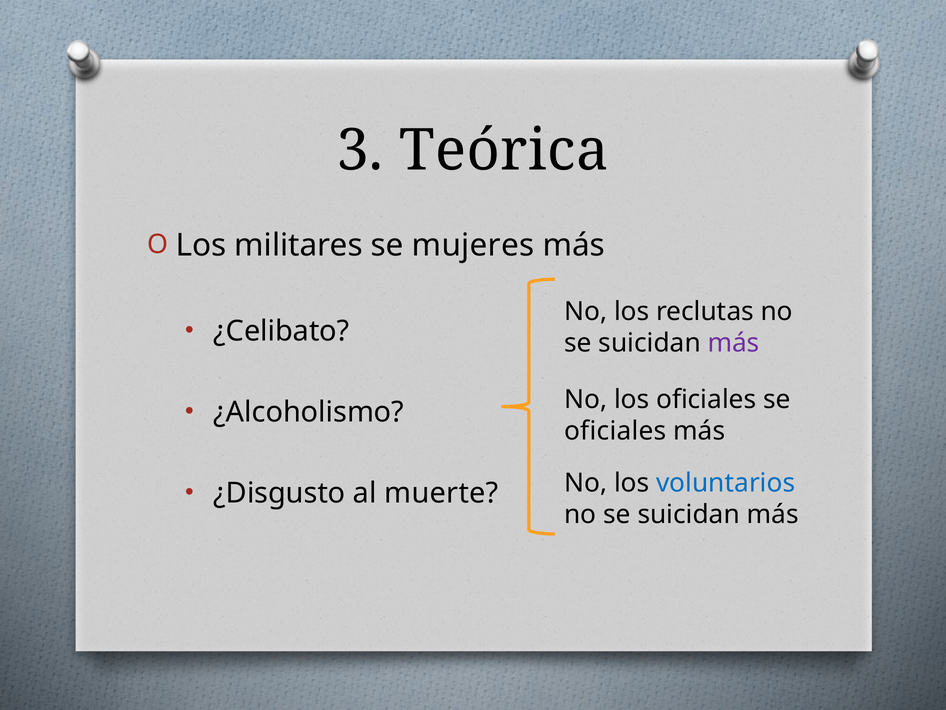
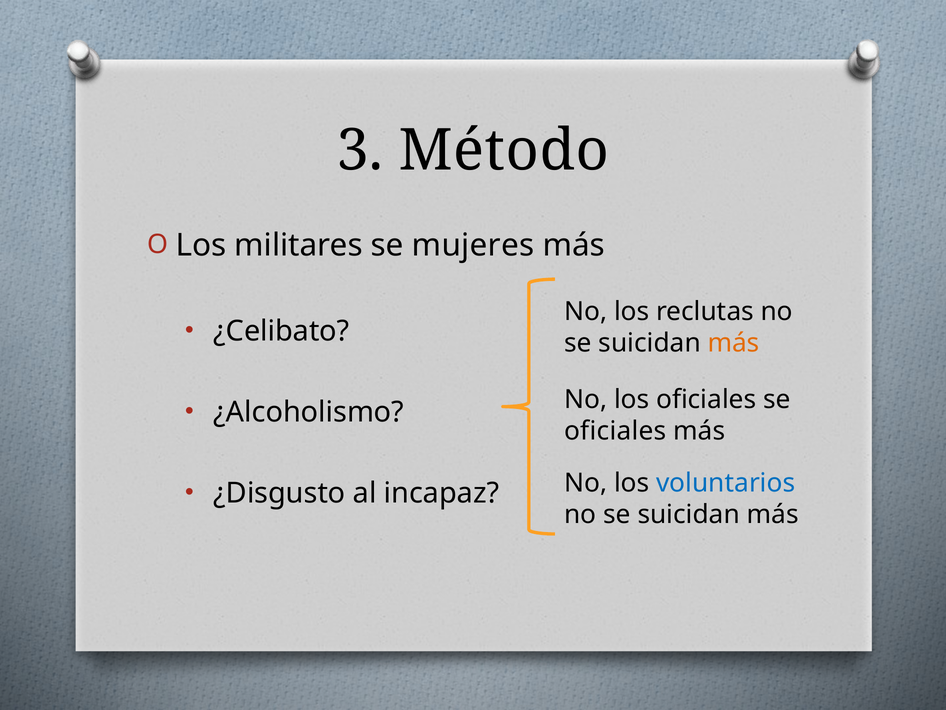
Teórica: Teórica -> Método
más at (734, 343) colour: purple -> orange
muerte: muerte -> incapaz
